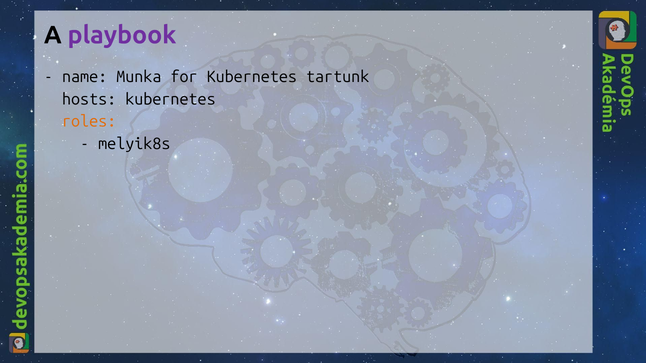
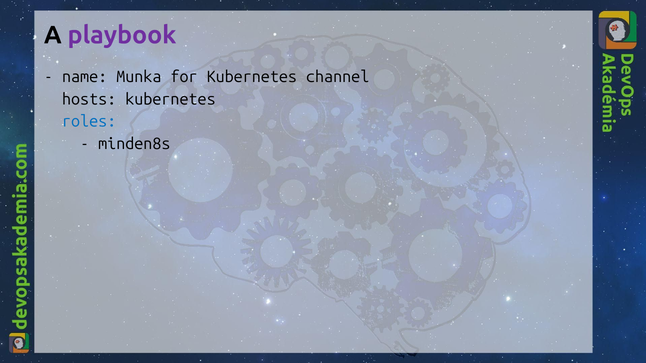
tartunk: tartunk -> channel
roles colour: orange -> blue
melyik8s: melyik8s -> minden8s
